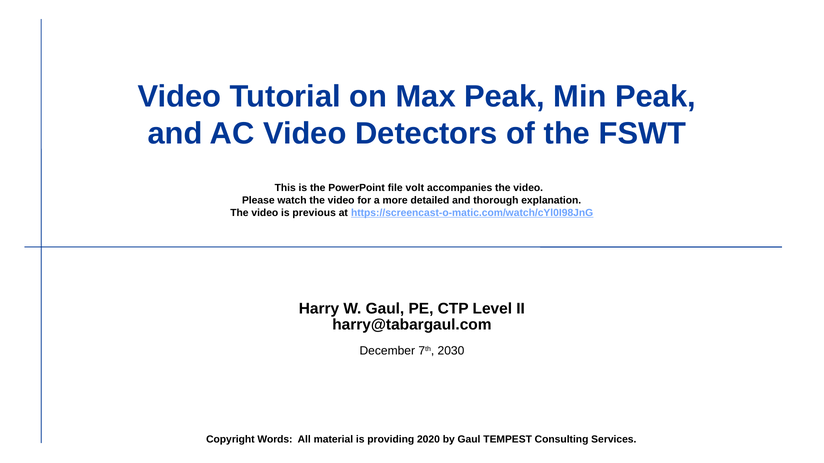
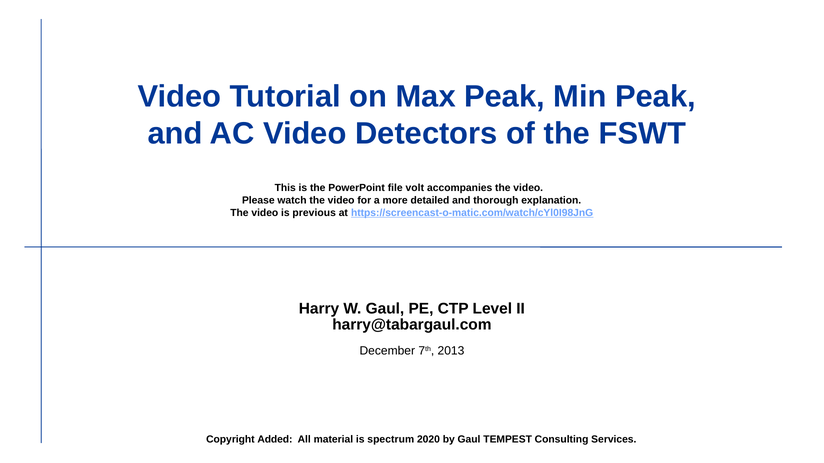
2030: 2030 -> 2013
Words: Words -> Added
providing: providing -> spectrum
